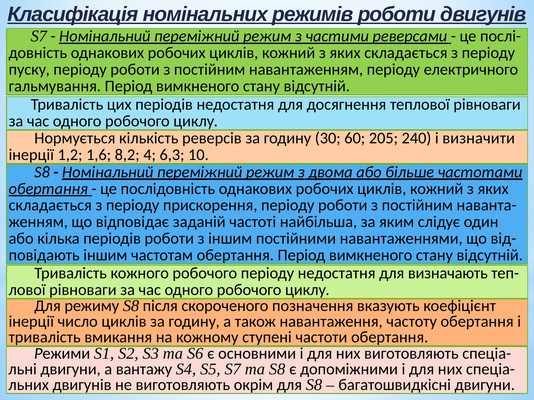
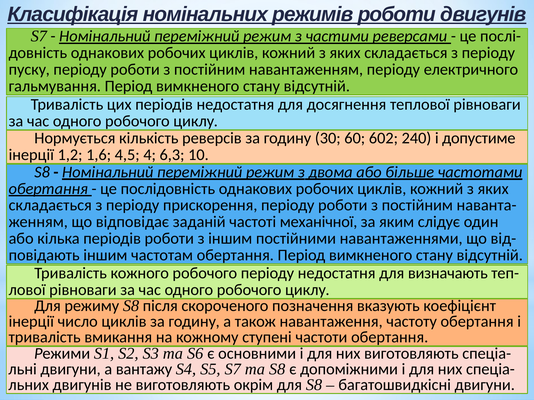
205: 205 -> 602
визначити: визначити -> допустиме
8,2: 8,2 -> 4,5
найбільша: найбільша -> механічної
